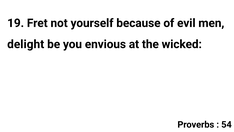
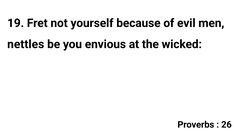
delight: delight -> nettles
54: 54 -> 26
